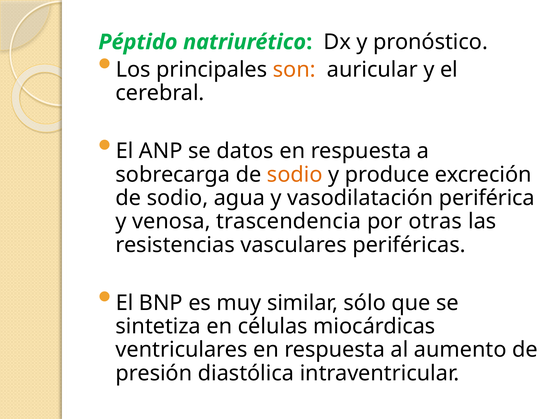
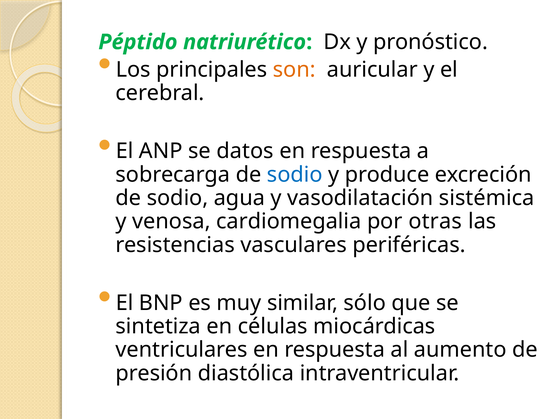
sodio at (295, 175) colour: orange -> blue
periférica: periférica -> sistémica
trascendencia: trascendencia -> cardiomegalia
